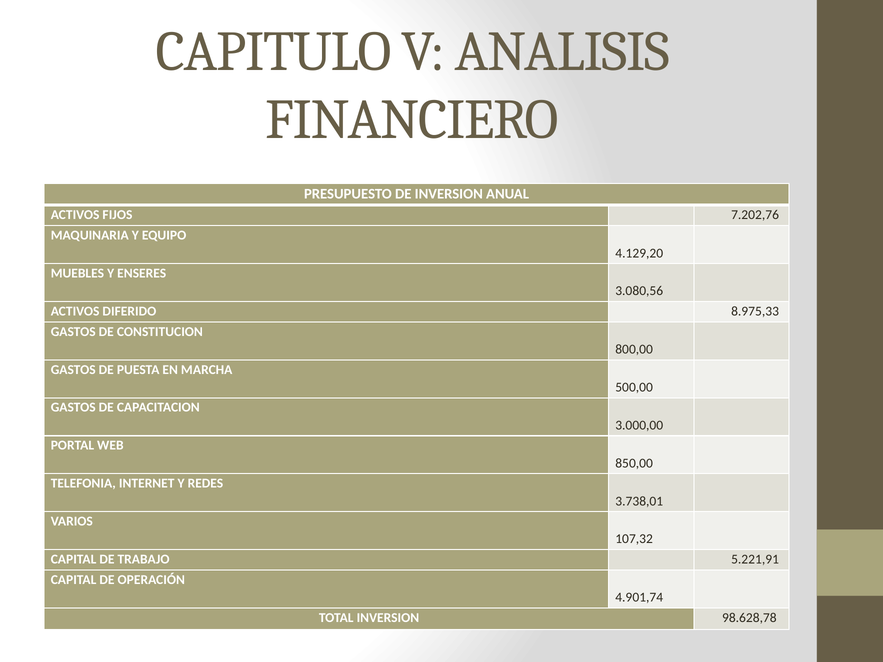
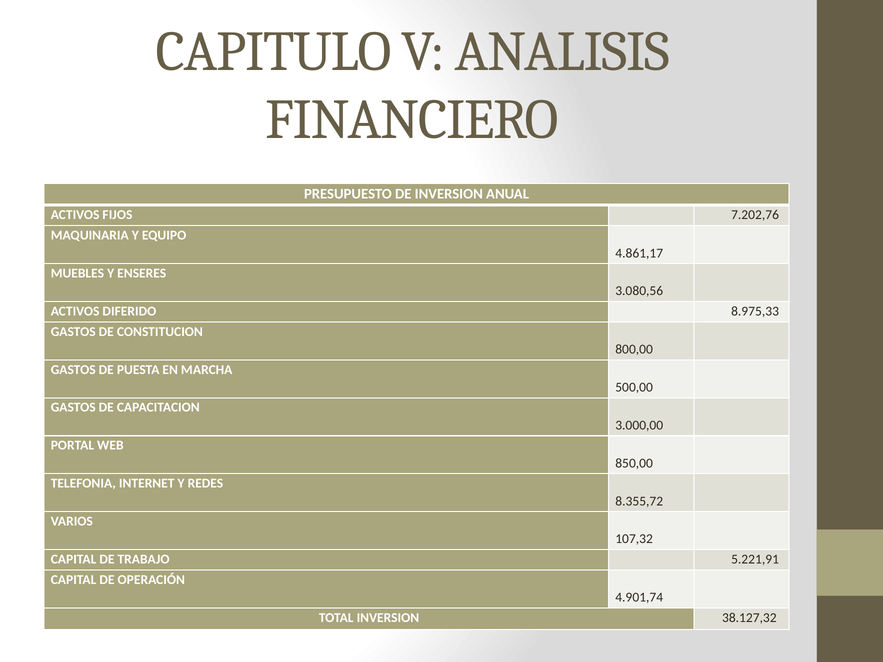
4.129,20: 4.129,20 -> 4.861,17
3.738,01: 3.738,01 -> 8.355,72
98.628,78: 98.628,78 -> 38.127,32
